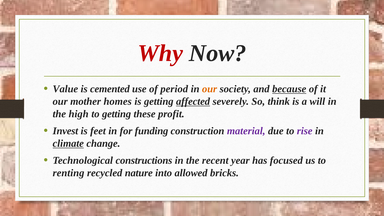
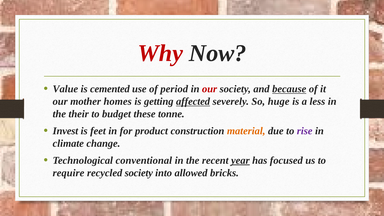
our at (210, 89) colour: orange -> red
think: think -> huge
will: will -> less
high: high -> their
to getting: getting -> budget
profit: profit -> tonne
funding: funding -> product
material colour: purple -> orange
climate underline: present -> none
constructions: constructions -> conventional
year underline: none -> present
renting: renting -> require
recycled nature: nature -> society
